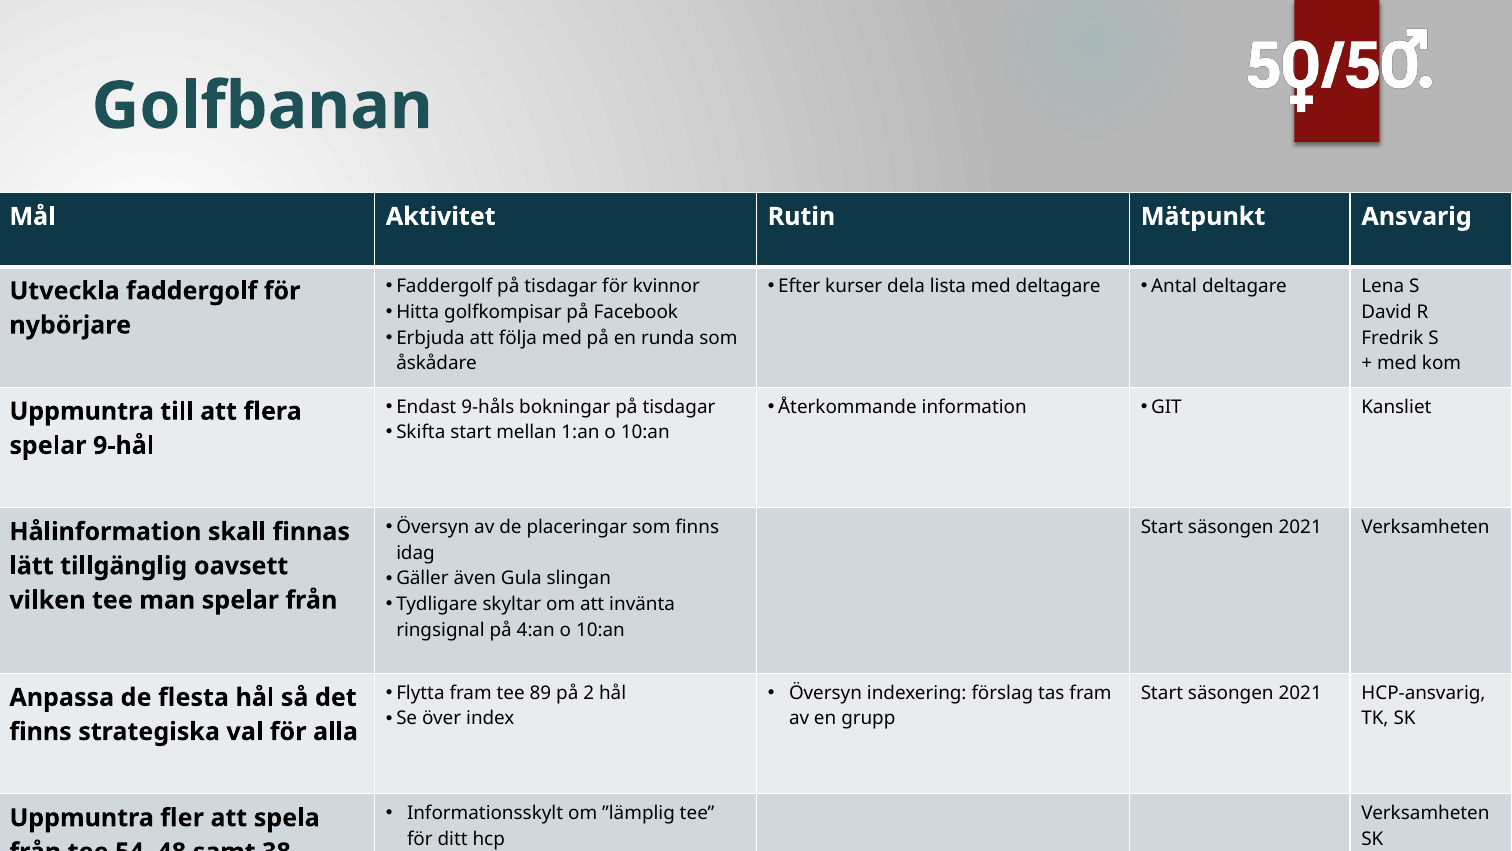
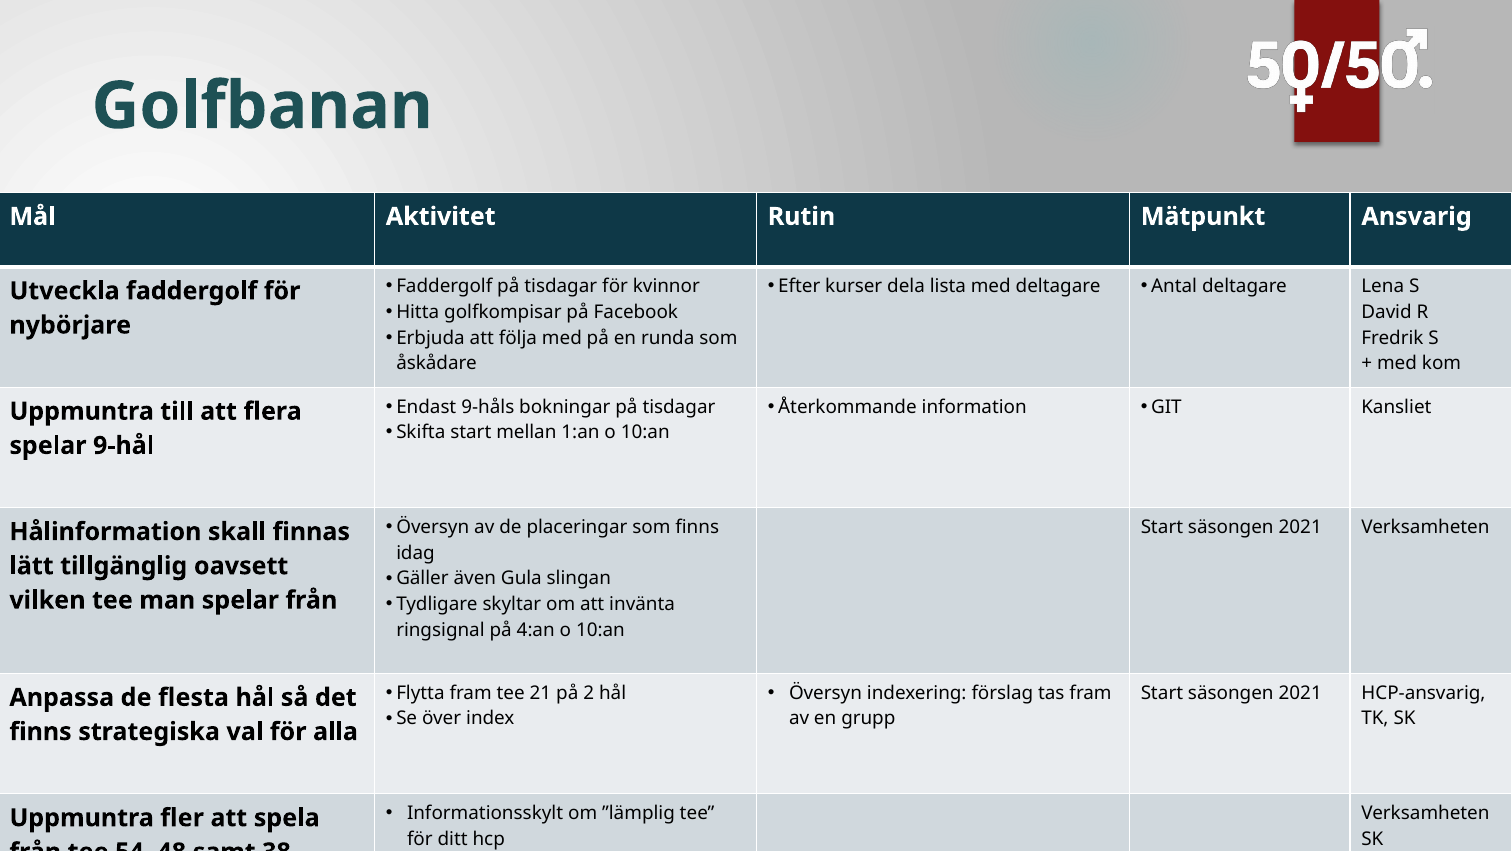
89: 89 -> 21
